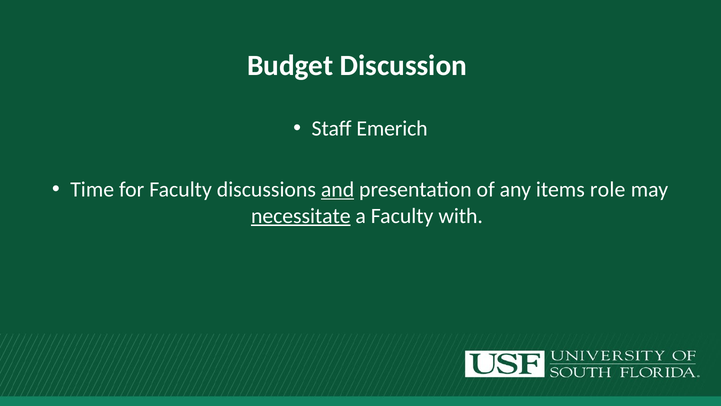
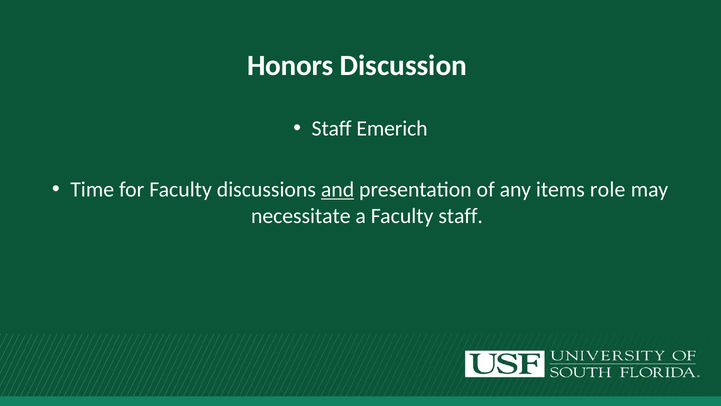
Budget: Budget -> Honors
necessitate underline: present -> none
Faculty with: with -> staff
